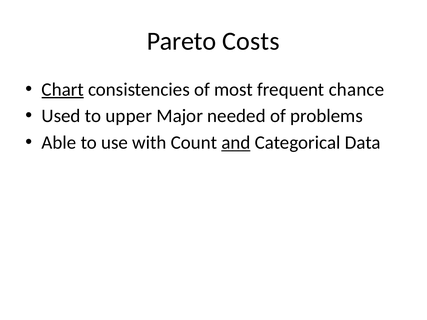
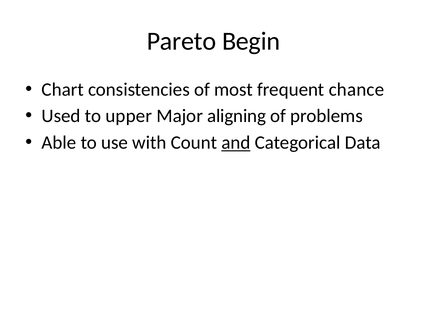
Costs: Costs -> Begin
Chart underline: present -> none
needed: needed -> aligning
